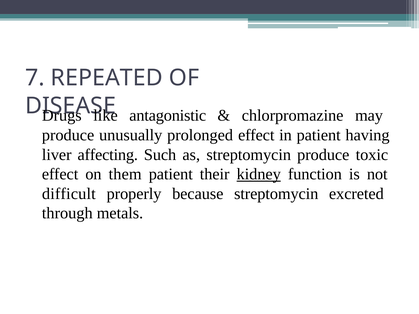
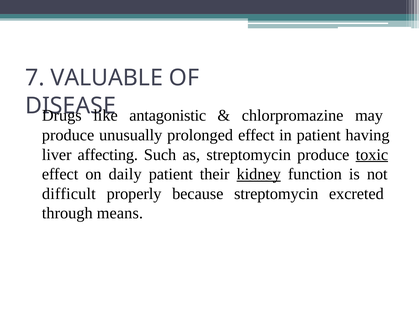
REPEATED: REPEATED -> VALUABLE
toxic underline: none -> present
them: them -> daily
metals: metals -> means
